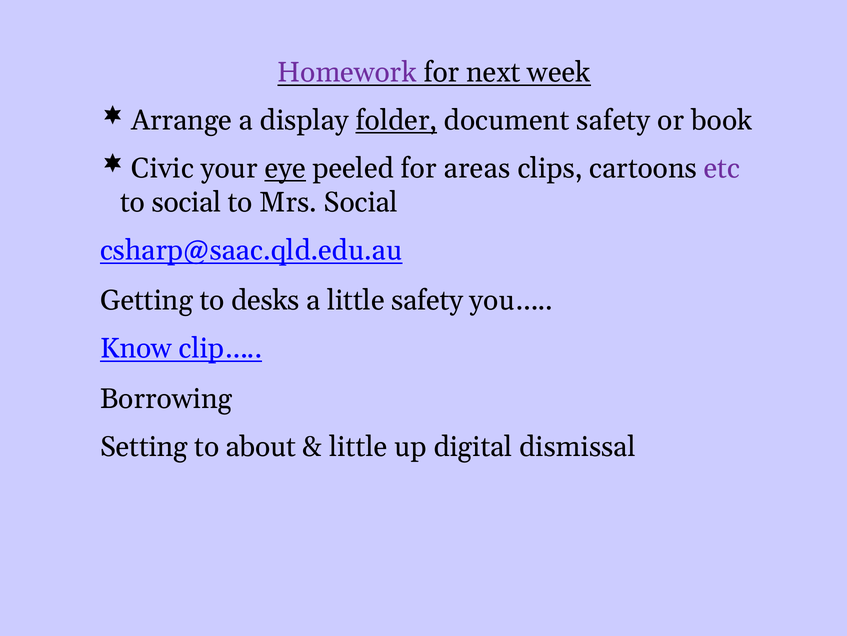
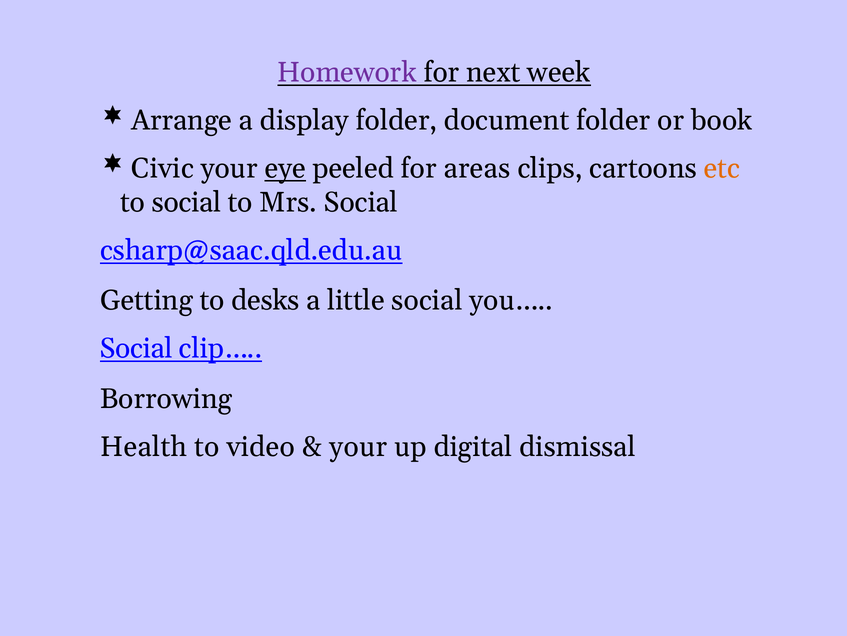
folder at (396, 120) underline: present -> none
document safety: safety -> folder
etc colour: purple -> orange
little safety: safety -> social
Know at (136, 348): Know -> Social
Setting: Setting -> Health
about: about -> video
little at (358, 446): little -> your
